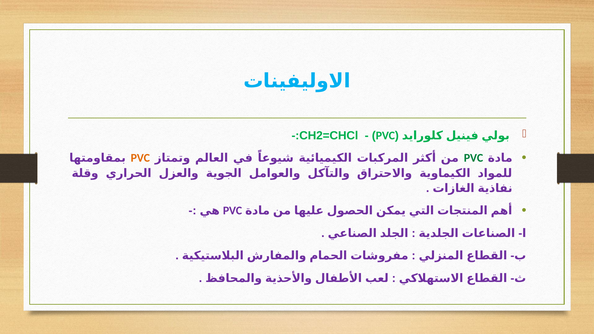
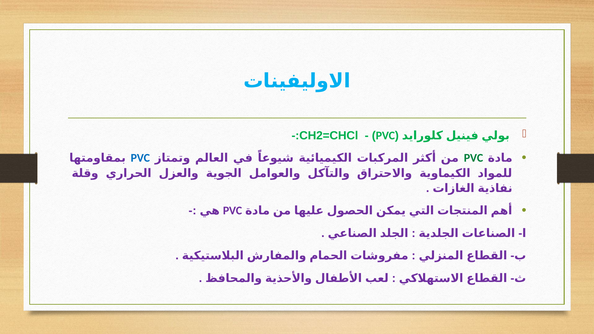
PVC at (140, 158) colour: orange -> blue
